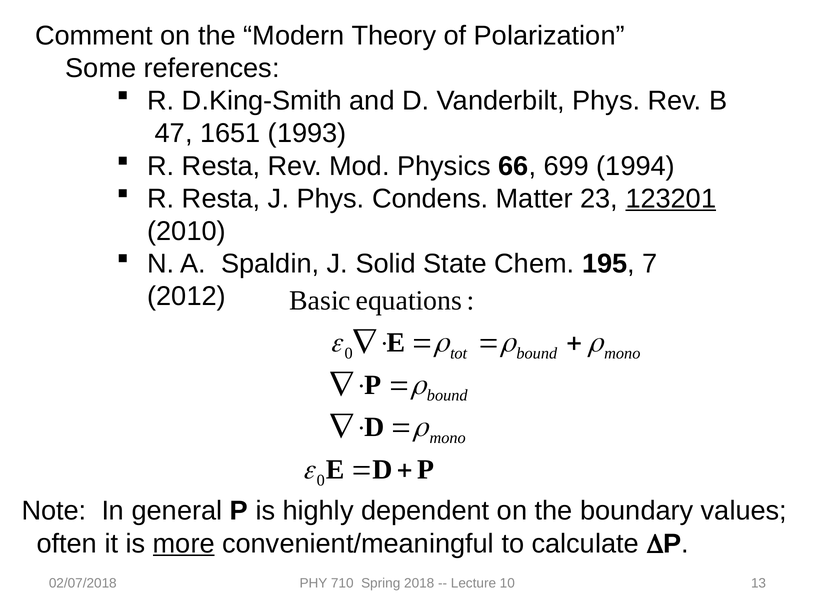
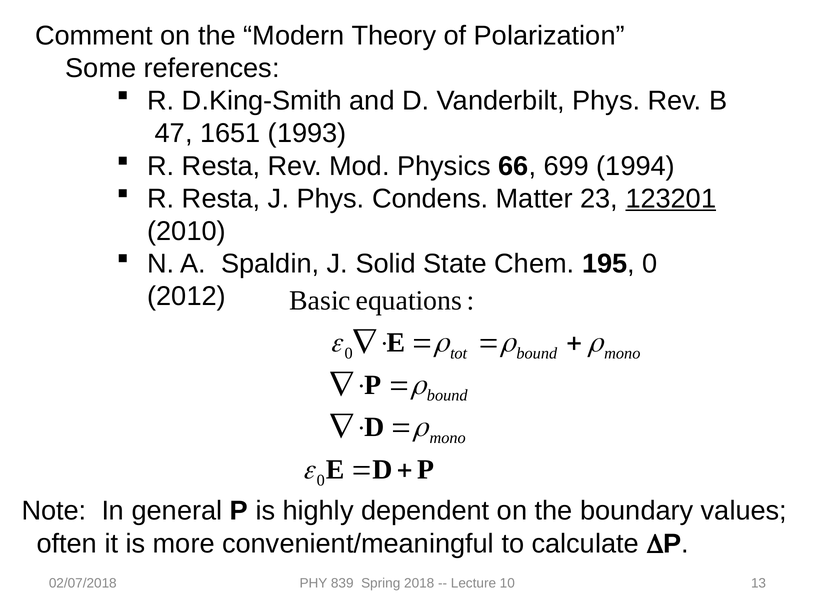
195 7: 7 -> 0
more underline: present -> none
710: 710 -> 839
